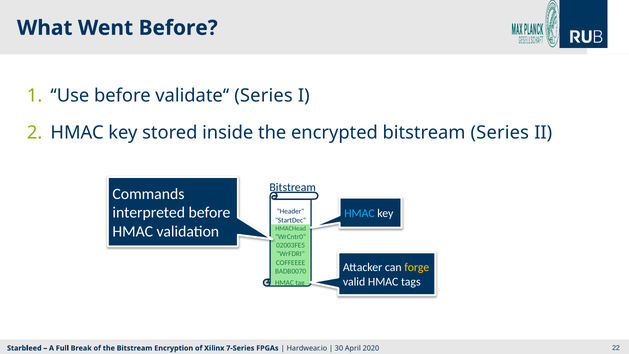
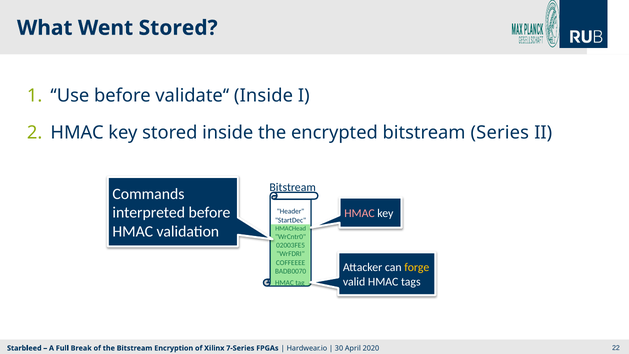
Went Before: Before -> Stored
validate‘‘ Series: Series -> Inside
HMAC at (359, 213) colour: light blue -> pink
